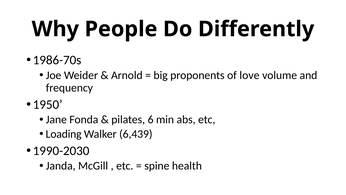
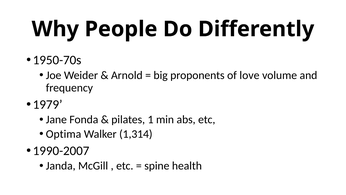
1986-70s: 1986-70s -> 1950-70s
1950: 1950 -> 1979
6: 6 -> 1
Loading: Loading -> Optima
6,439: 6,439 -> 1,314
1990-2030: 1990-2030 -> 1990-2007
